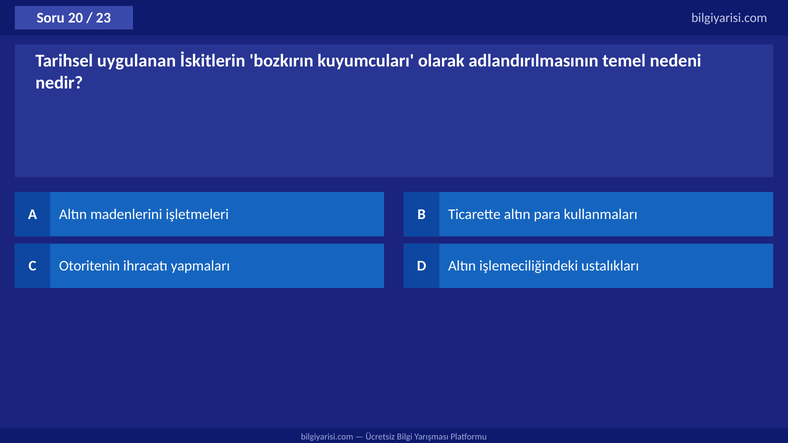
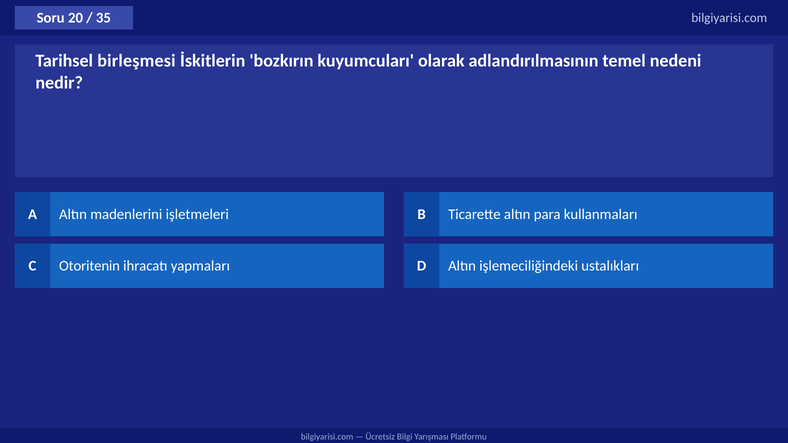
23: 23 -> 35
uygulanan: uygulanan -> birleşmesi
